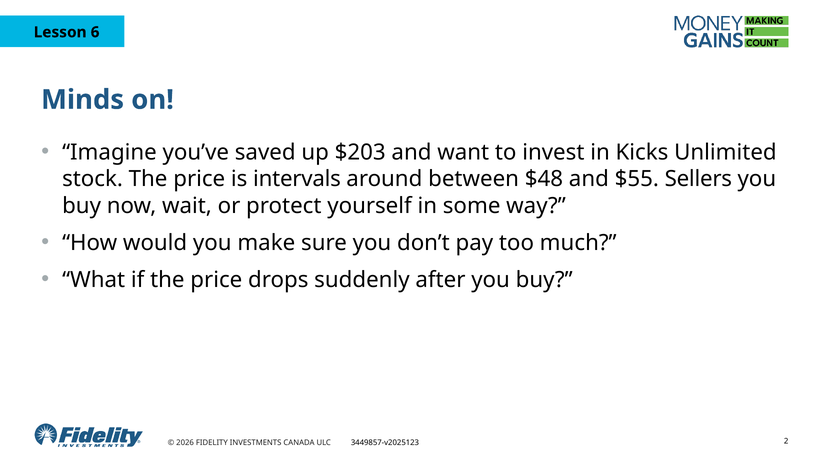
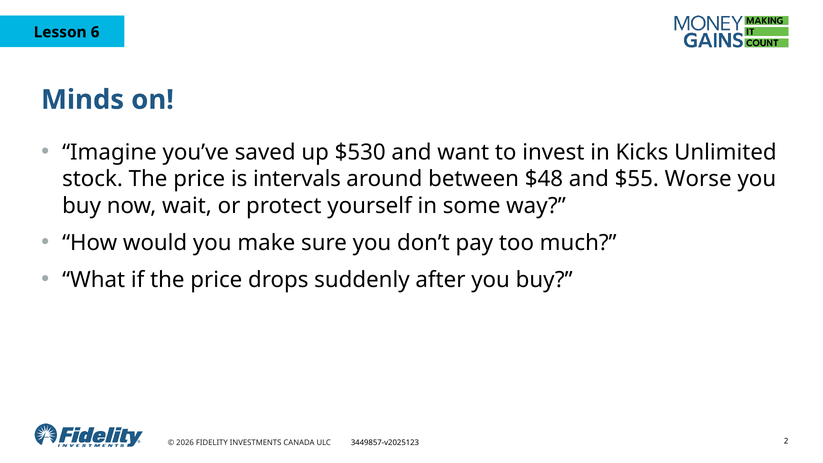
$203: $203 -> $530
Sellers: Sellers -> Worse
